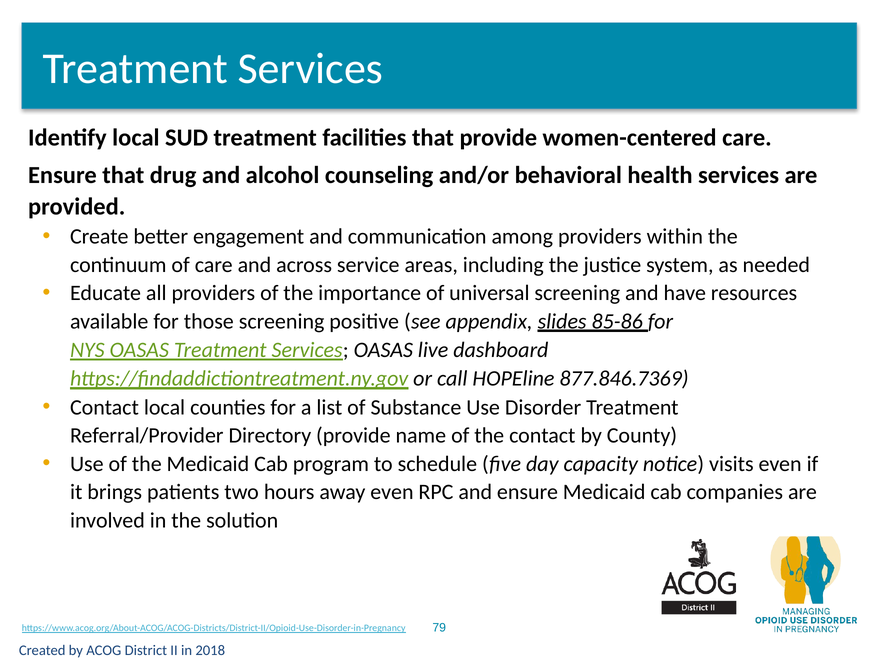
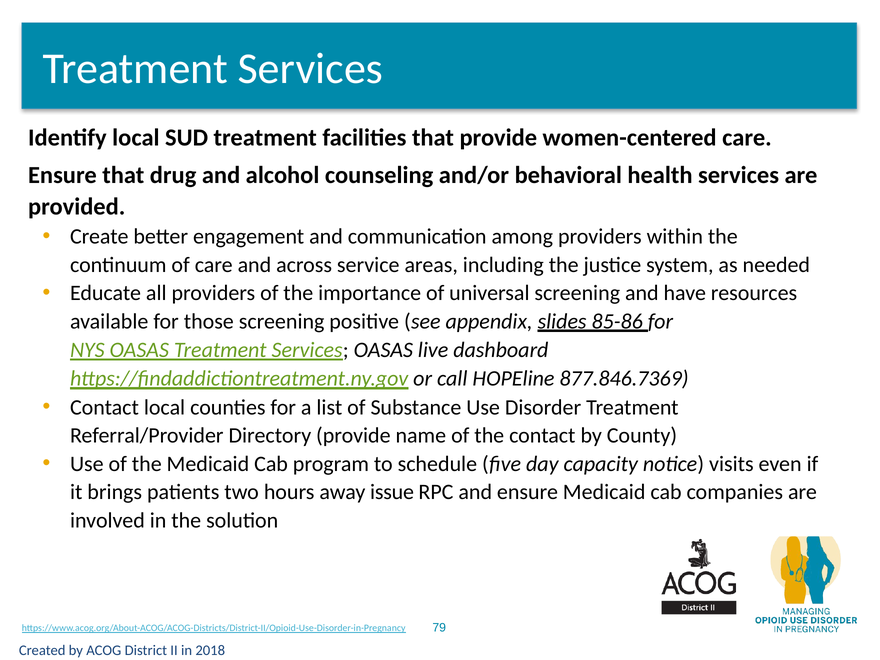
away even: even -> issue
